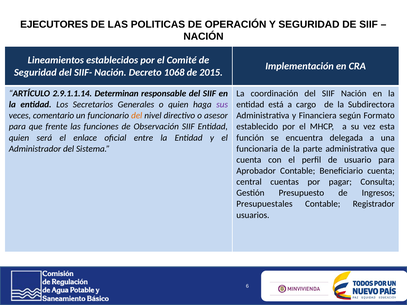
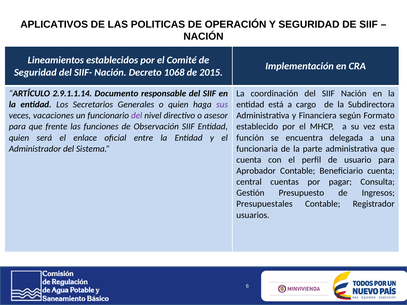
EJECUTORES: EJECUTORES -> APLICATIVOS
Determinan: Determinan -> Documento
comentario: comentario -> vacaciones
del at (137, 116) colour: orange -> purple
